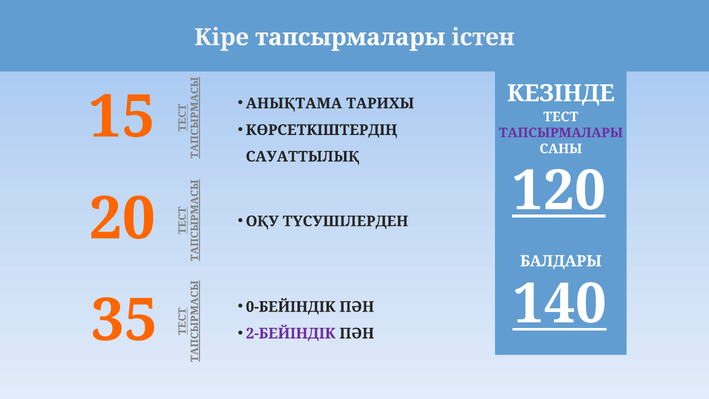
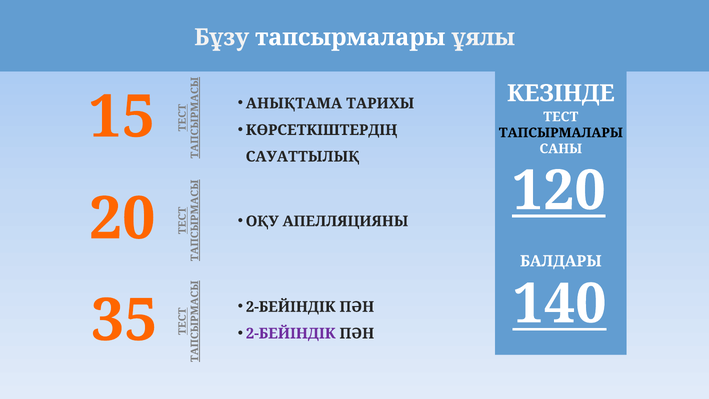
Кіре: Кіре -> Бұзу
істен: істен -> ұялы
ТАПСЫРМАЛАРЫ at (561, 133) colour: purple -> black
ТҮСУШІЛЕРДЕН: ТҮСУШІЛЕРДЕН -> АПЕЛЛЯЦИЯНЫ
0-БЕЙІНДІК at (291, 307): 0-БЕЙІНДІК -> 2-БЕЙІНДІК
